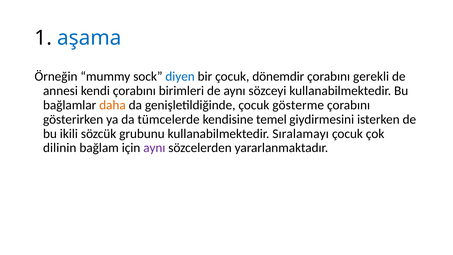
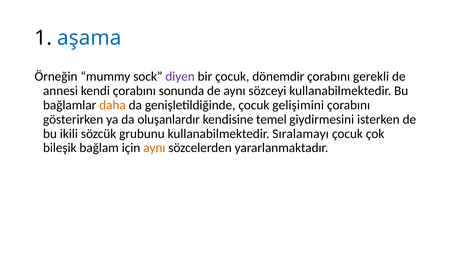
diyen colour: blue -> purple
birimleri: birimleri -> sonunda
gösterme: gösterme -> gelişimini
tümcelerde: tümcelerde -> oluşanlardır
dilinin: dilinin -> bileşik
aynı at (154, 148) colour: purple -> orange
